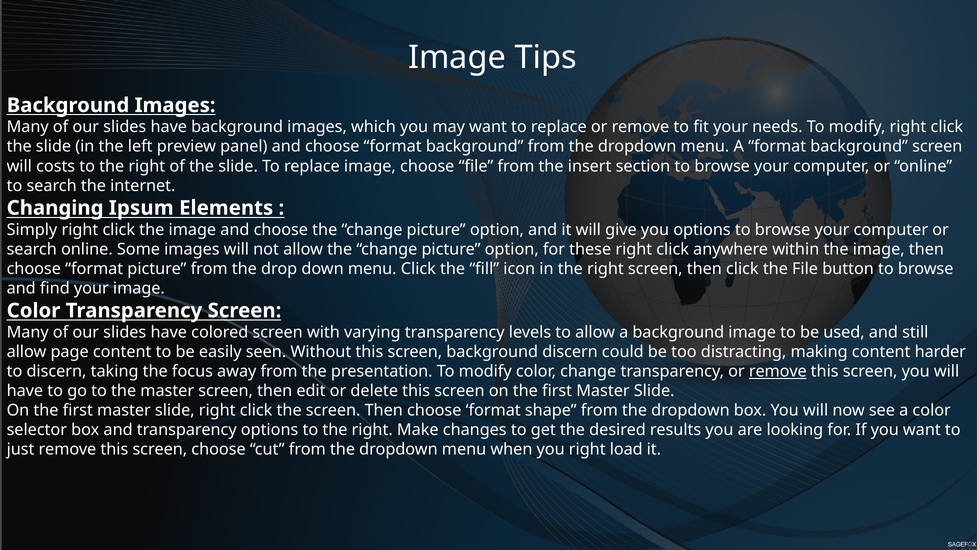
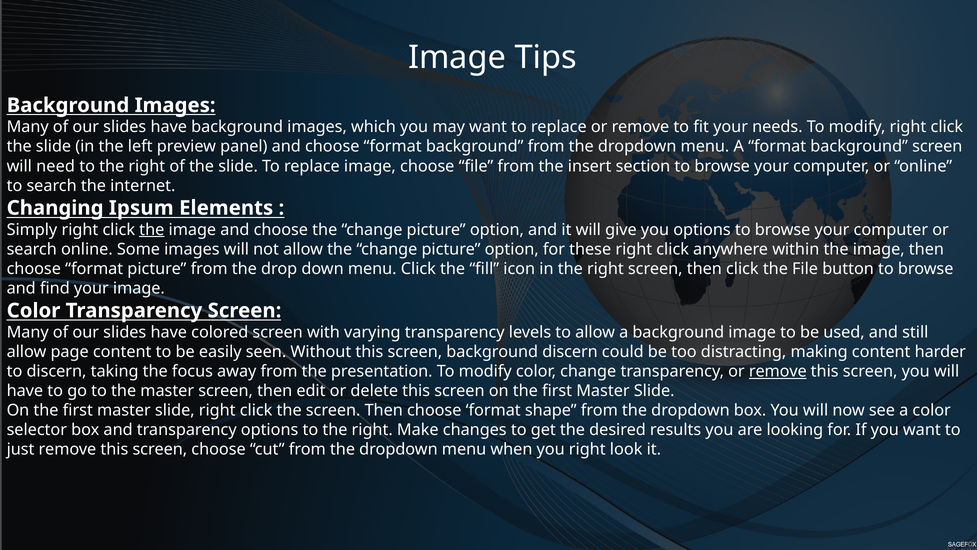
costs: costs -> need
the at (152, 230) underline: none -> present
load: load -> look
